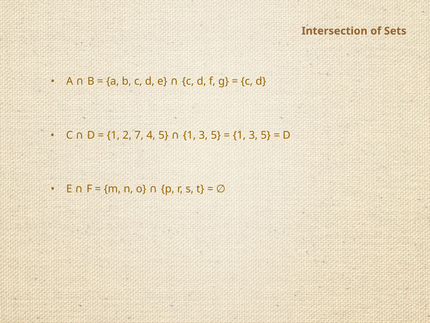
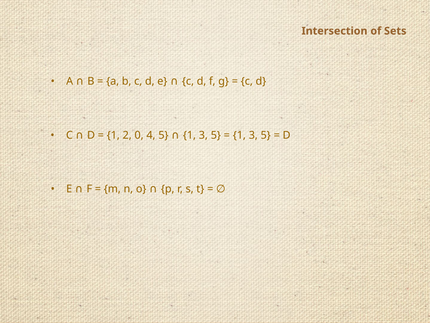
7: 7 -> 0
